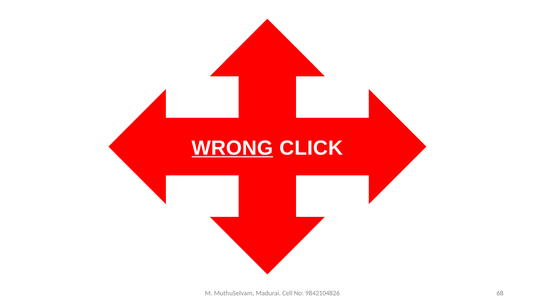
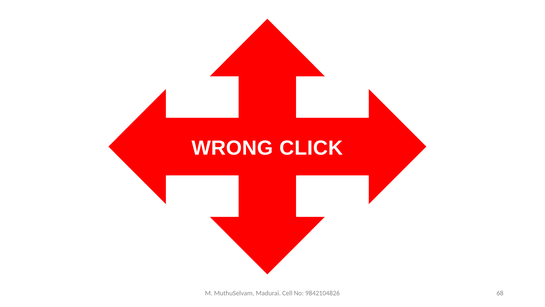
WRONG underline: present -> none
